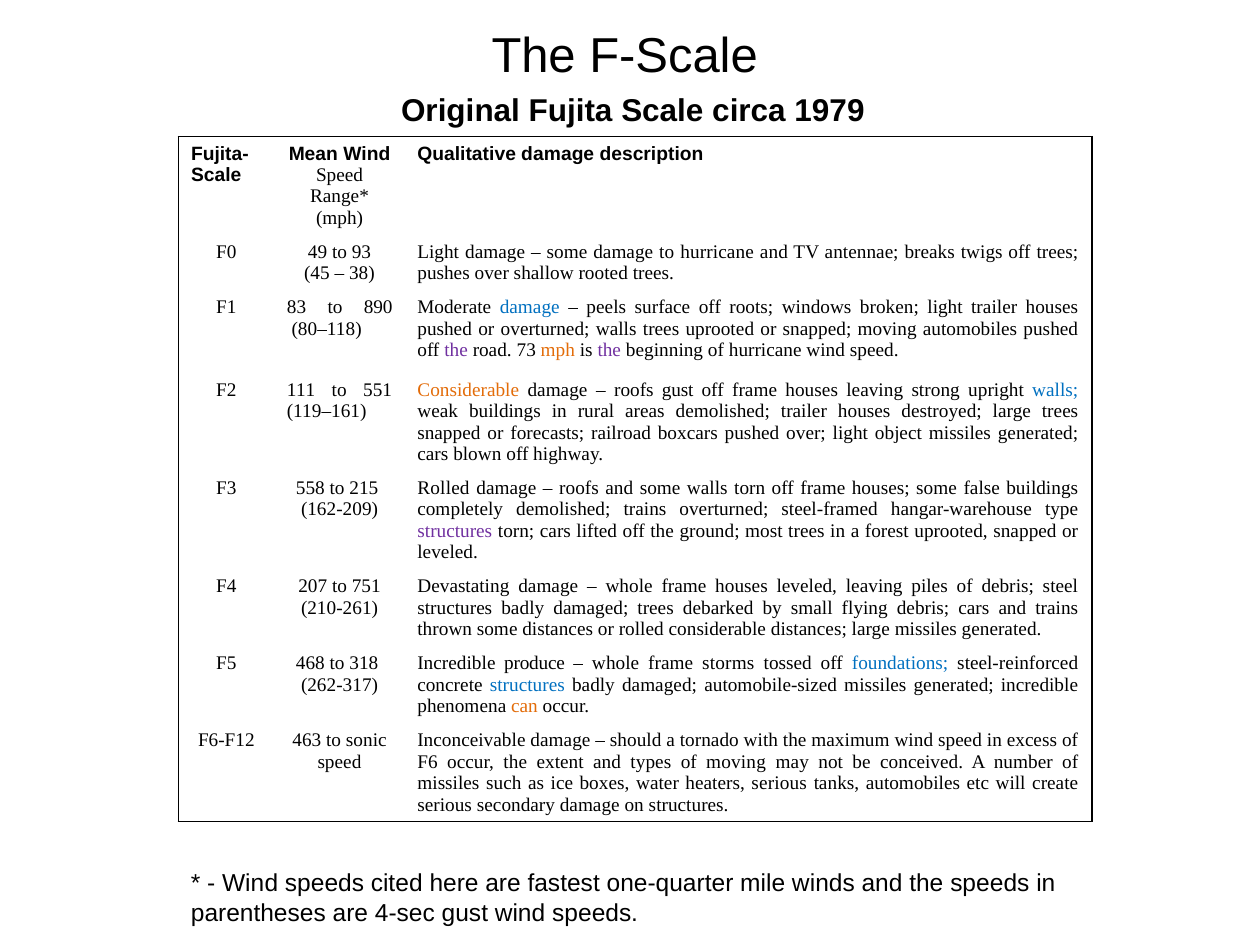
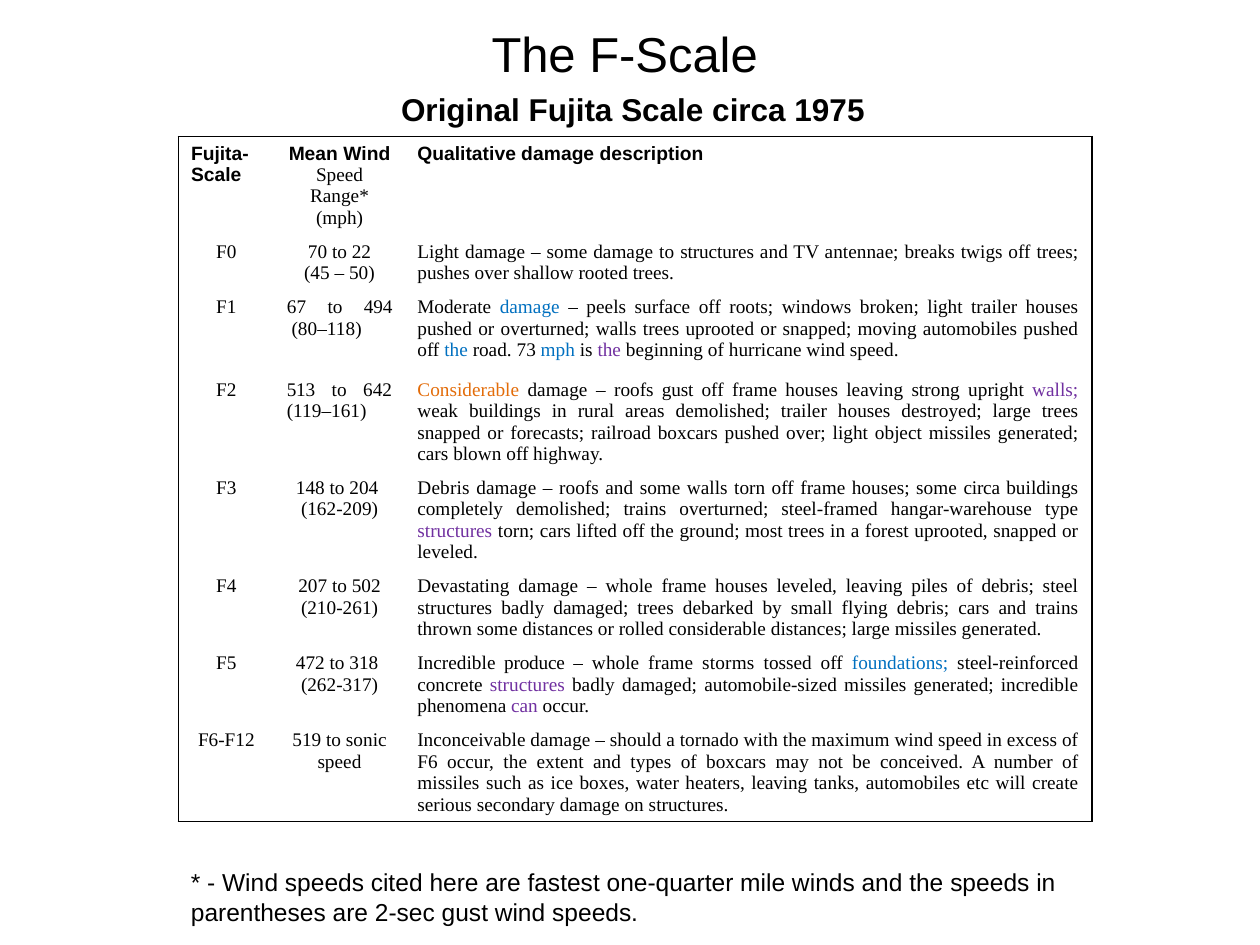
1979: 1979 -> 1975
49: 49 -> 70
93: 93 -> 22
to hurricane: hurricane -> structures
38: 38 -> 50
83: 83 -> 67
890: 890 -> 494
the at (456, 350) colour: purple -> blue
mph at (558, 350) colour: orange -> blue
111: 111 -> 513
551: 551 -> 642
walls at (1055, 390) colour: blue -> purple
558: 558 -> 148
215: 215 -> 204
Rolled at (444, 488): Rolled -> Debris
some false: false -> circa
751: 751 -> 502
468: 468 -> 472
structures at (527, 685) colour: blue -> purple
can colour: orange -> purple
463: 463 -> 519
of moving: moving -> boxcars
heaters serious: serious -> leaving
4-sec: 4-sec -> 2-sec
